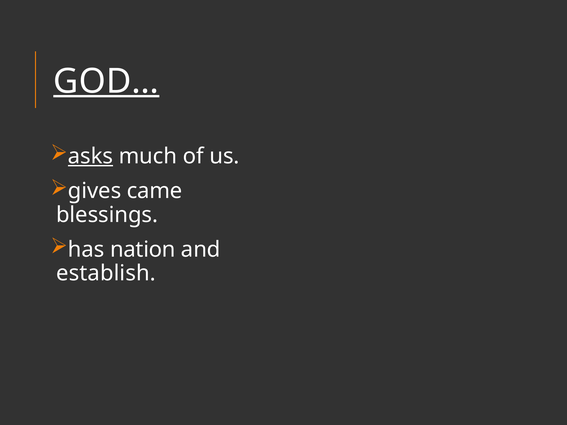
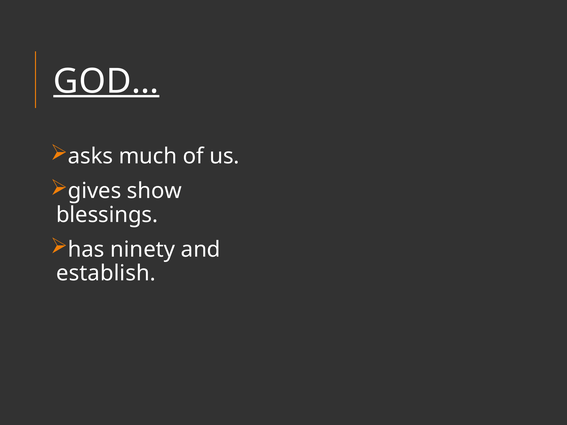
asks underline: present -> none
came: came -> show
nation: nation -> ninety
